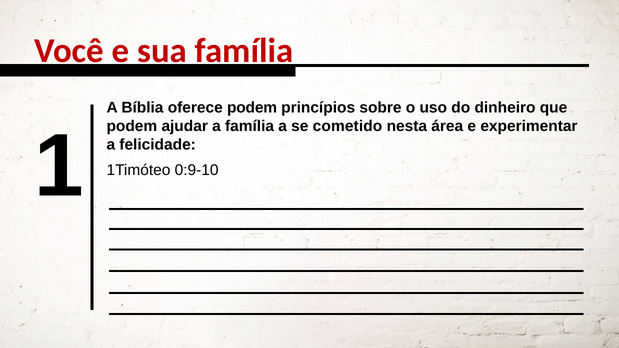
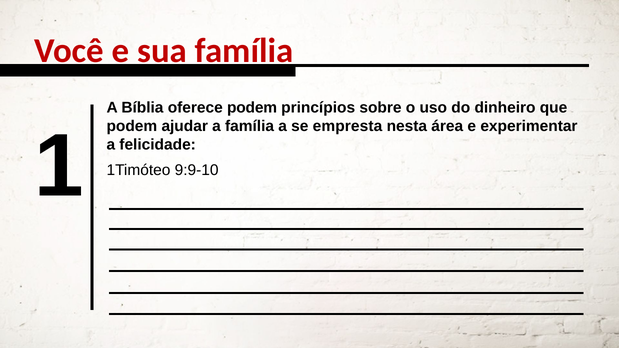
cometido: cometido -> empresta
0:9-10: 0:9-10 -> 9:9-10
